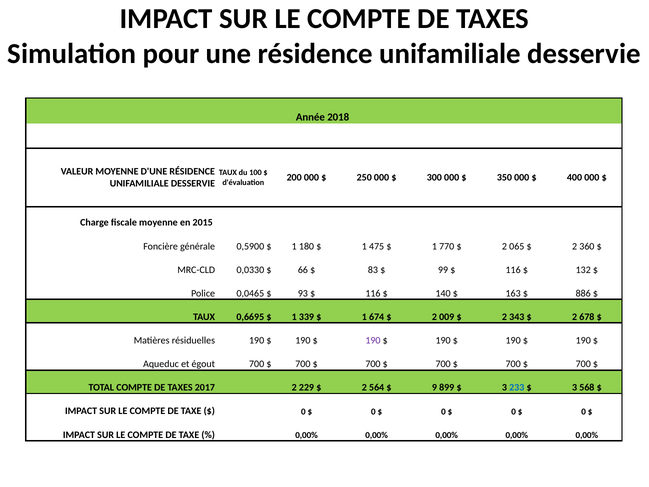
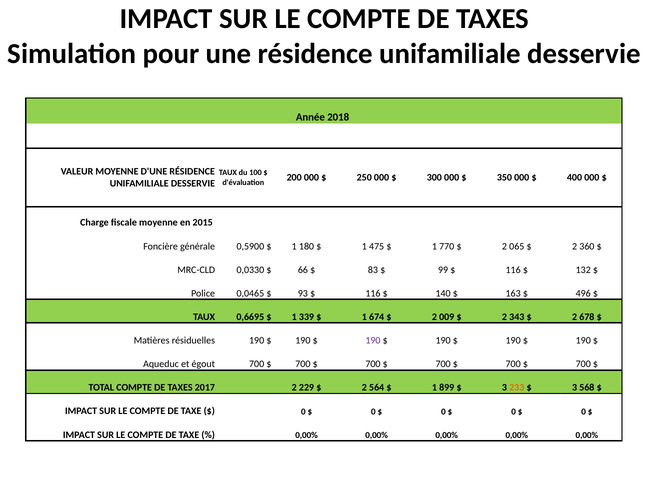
886: 886 -> 496
9 at (434, 387): 9 -> 1
233 colour: blue -> orange
